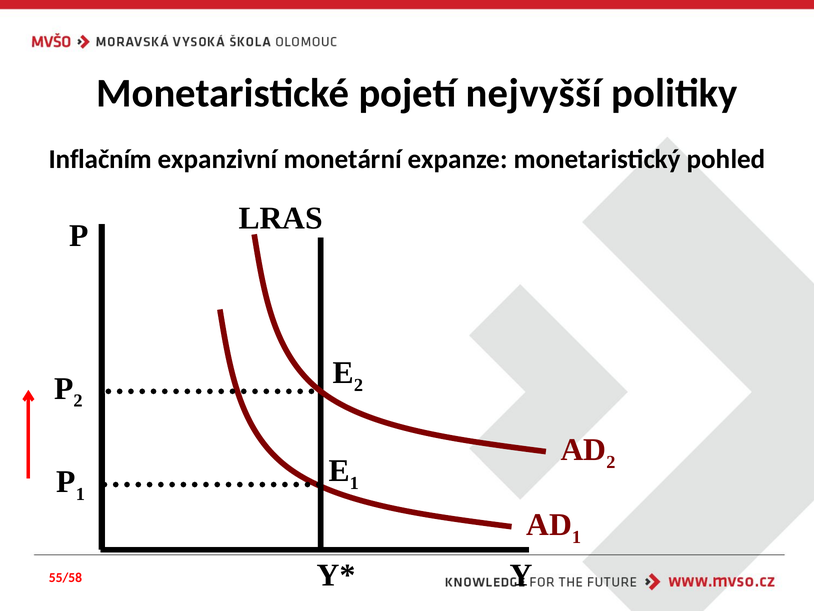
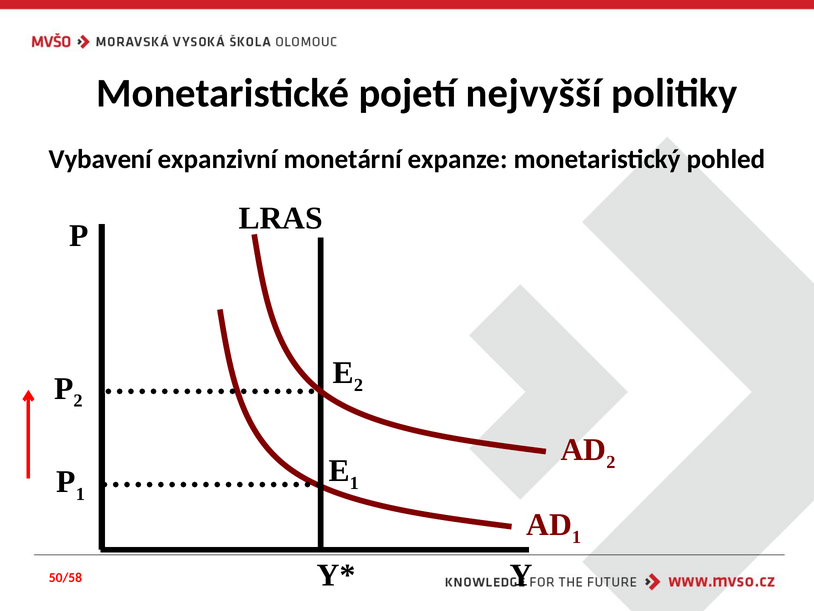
Inflačním: Inflačním -> Vybavení
55/58: 55/58 -> 50/58
